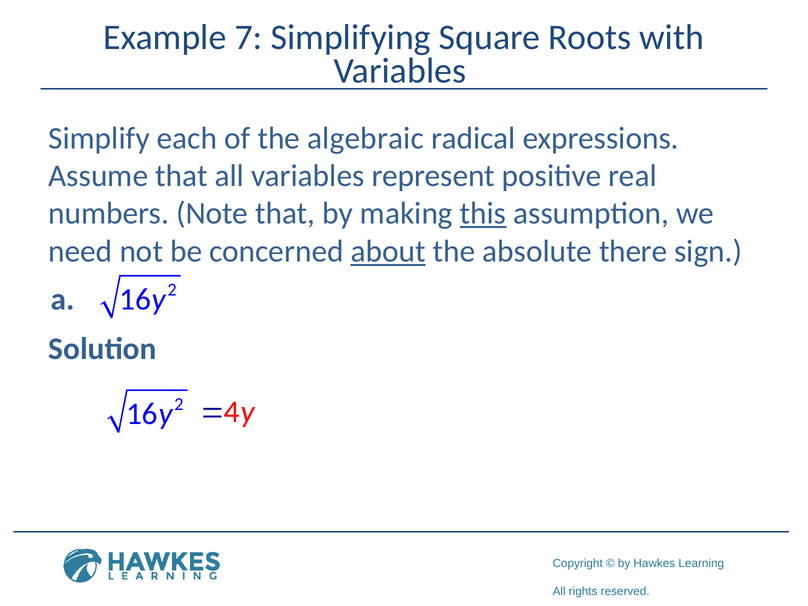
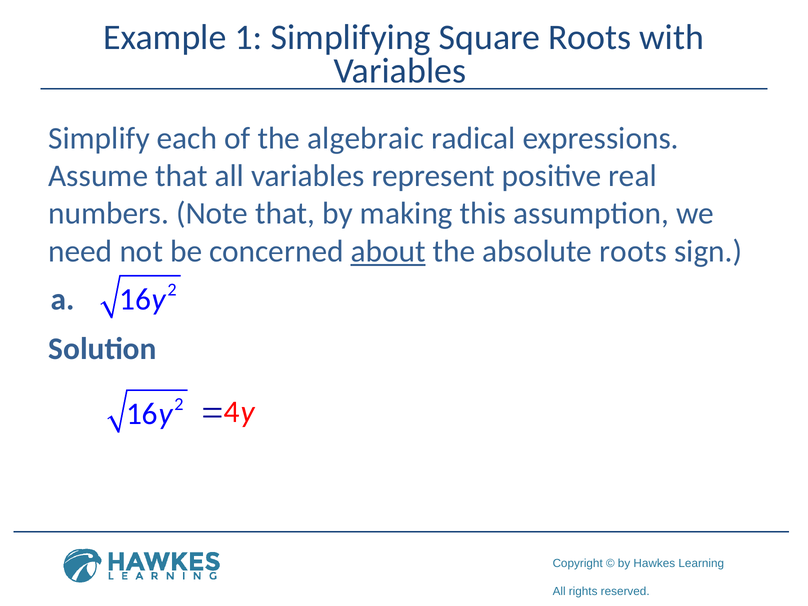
7: 7 -> 1
this underline: present -> none
absolute there: there -> roots
